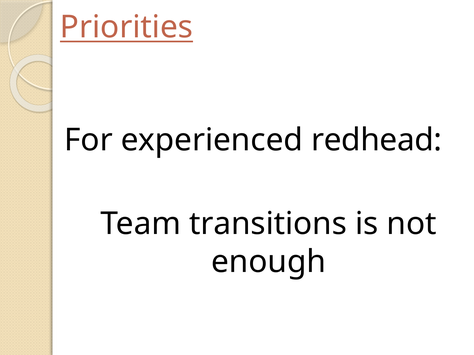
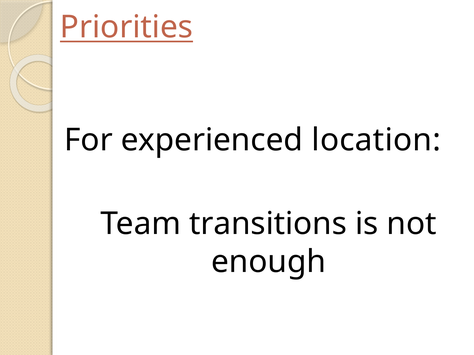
redhead: redhead -> location
